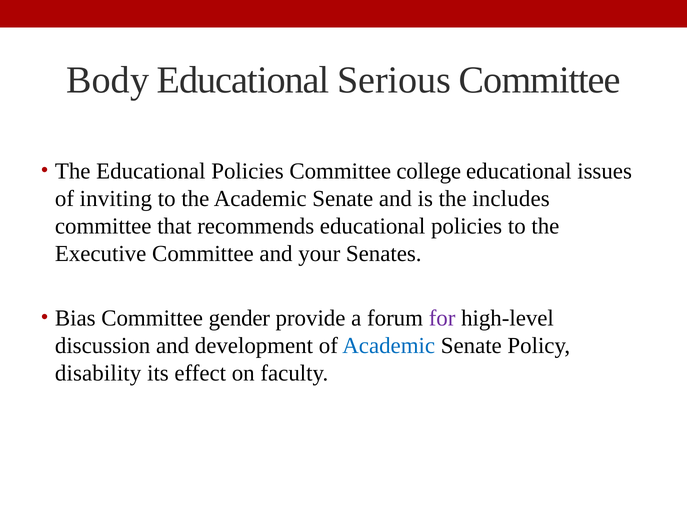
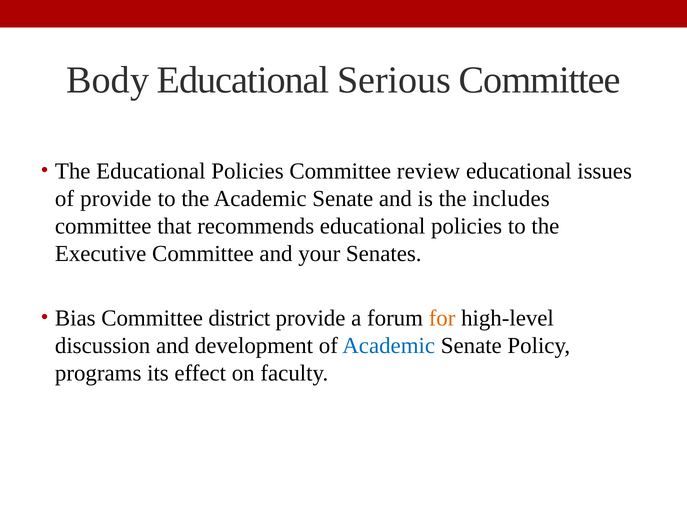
college: college -> review
of inviting: inviting -> provide
gender: gender -> district
for colour: purple -> orange
disability: disability -> programs
